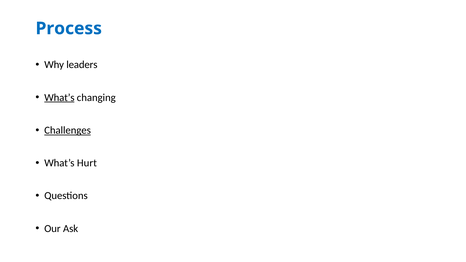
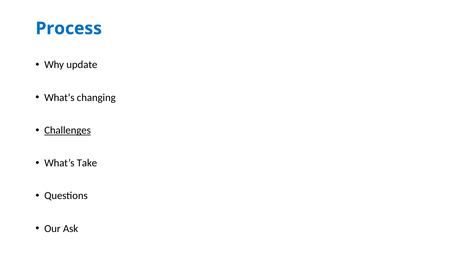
leaders: leaders -> update
What’s at (59, 98) underline: present -> none
Hurt: Hurt -> Take
